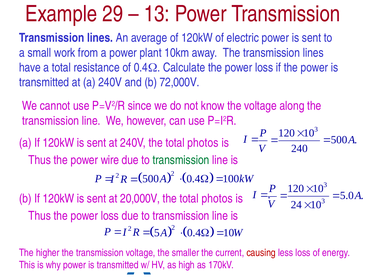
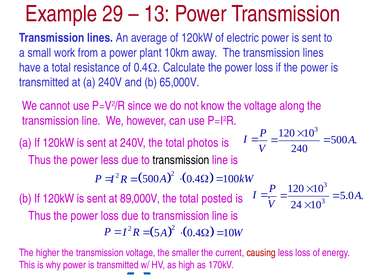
72,000V: 72,000V -> 65,000V
power wire: wire -> less
transmission at (181, 160) colour: green -> black
20,000V: 20,000V -> 89,000V
photos at (217, 199): photos -> posted
